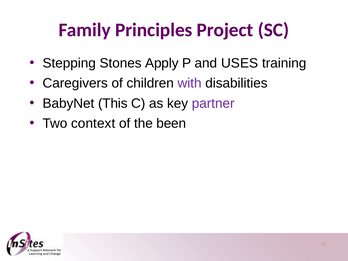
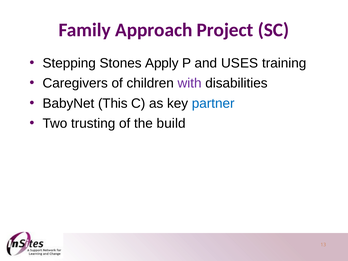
Principles: Principles -> Approach
partner colour: purple -> blue
context: context -> trusting
been: been -> build
